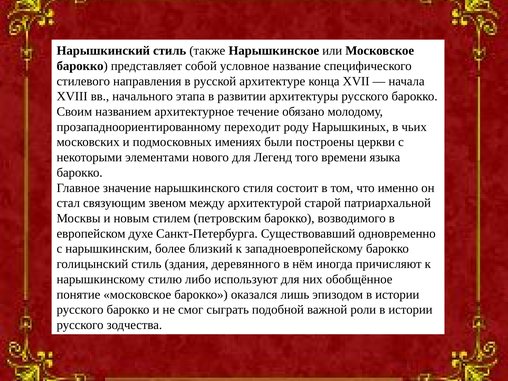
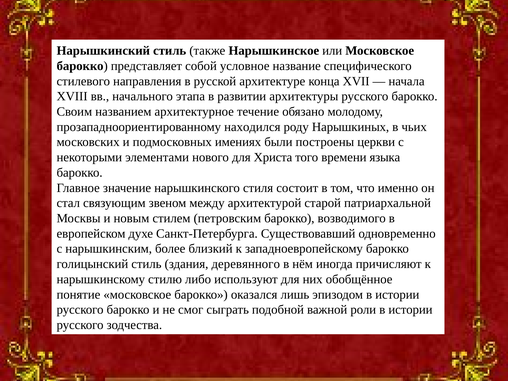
переходит: переходит -> находился
Легенд: Легенд -> Христа
